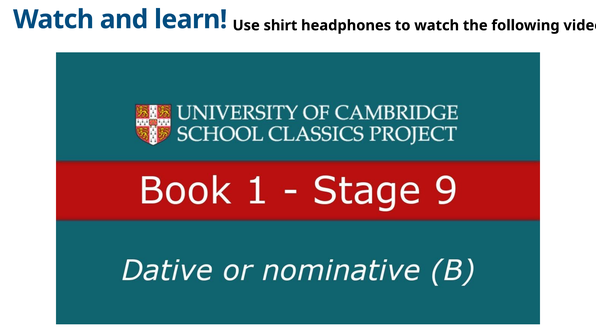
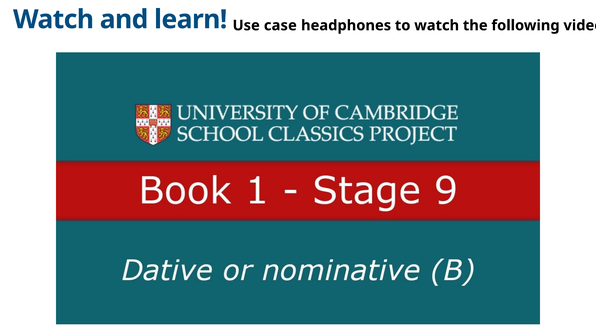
shirt: shirt -> case
